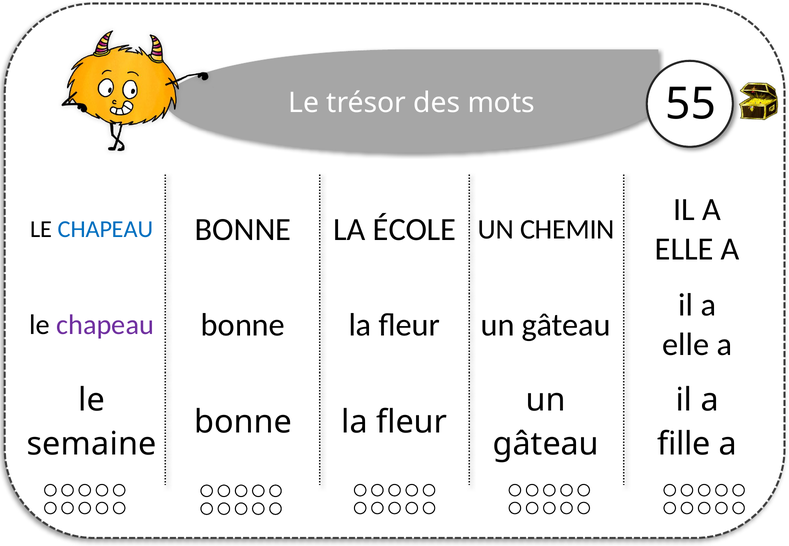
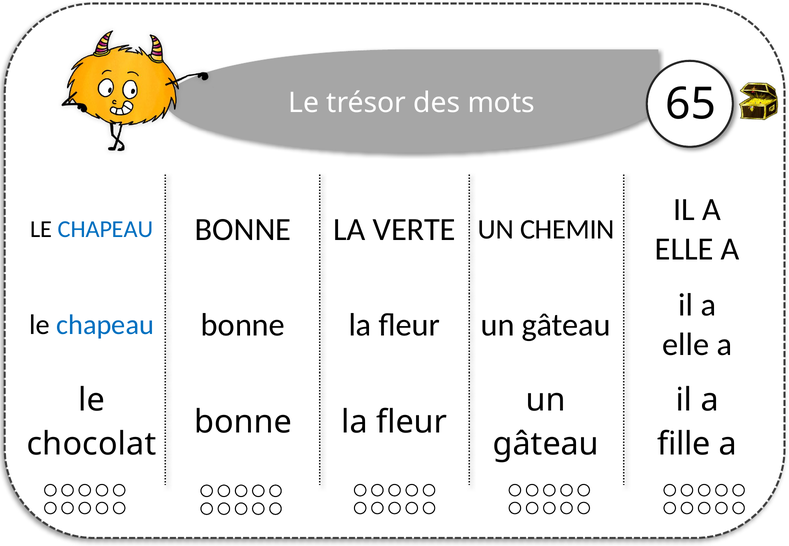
55: 55 -> 65
ÉCOLE: ÉCOLE -> VERTE
chapeau at (105, 325) colour: purple -> blue
semaine: semaine -> chocolat
